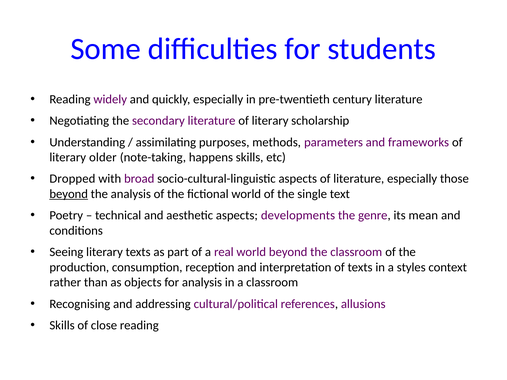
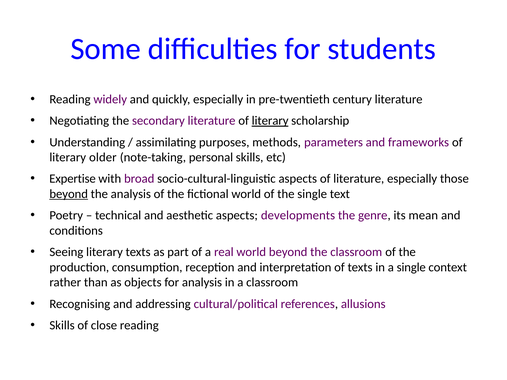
literary at (270, 121) underline: none -> present
happens: happens -> personal
Dropped: Dropped -> Expertise
a styles: styles -> single
